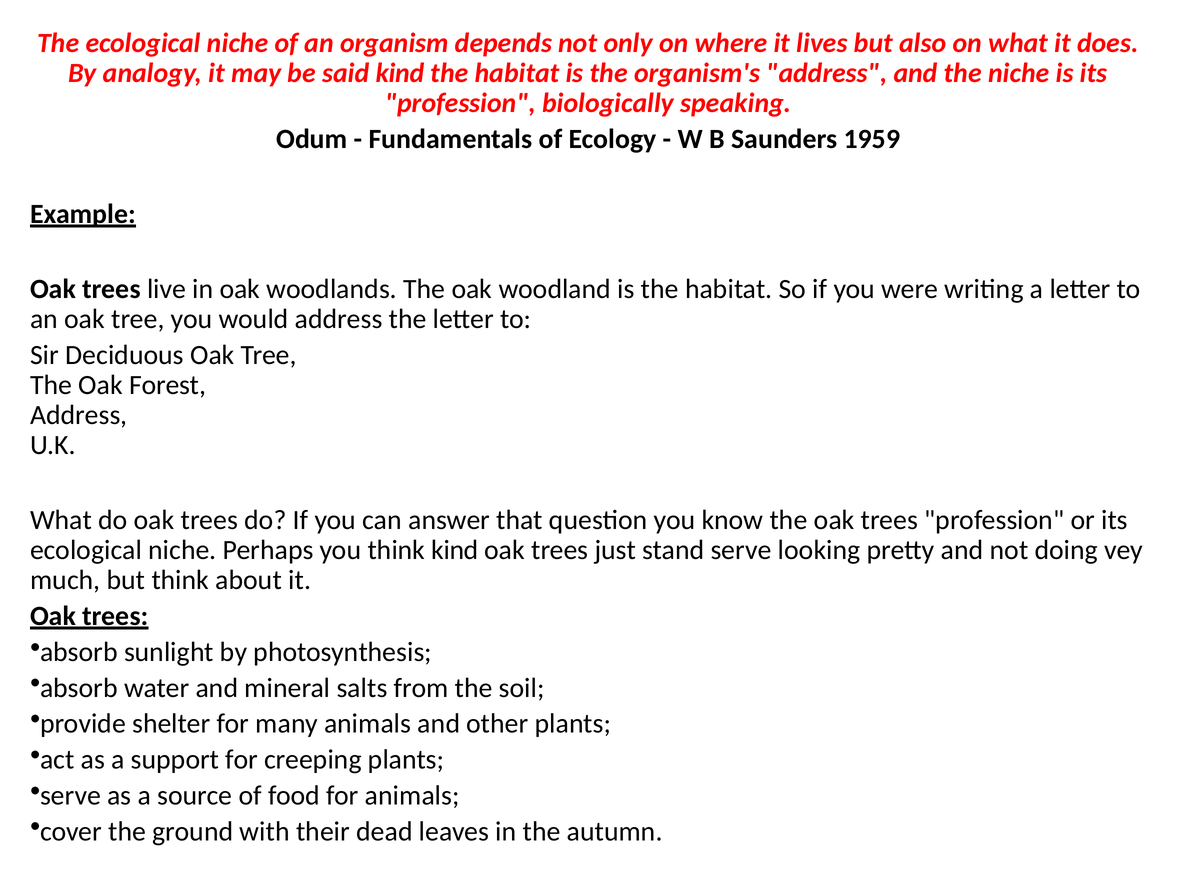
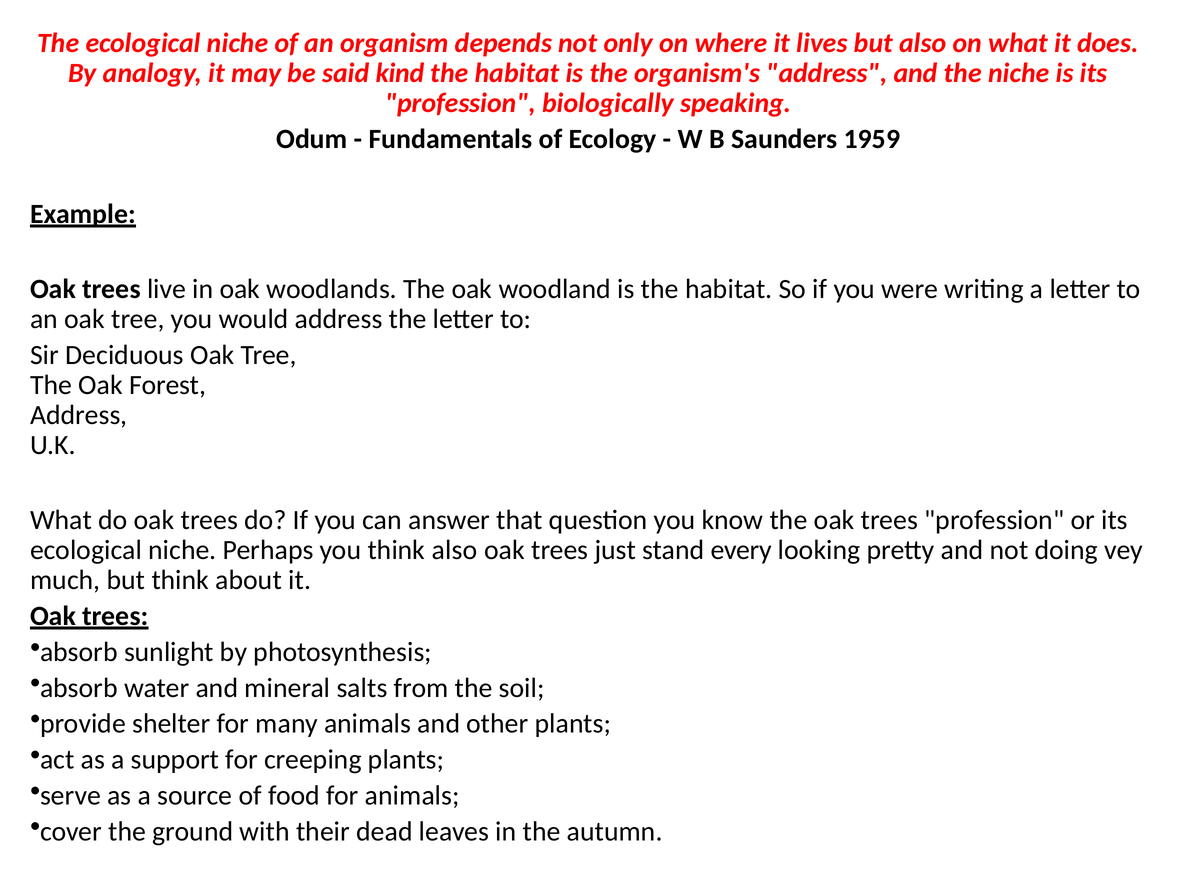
think kind: kind -> also
stand serve: serve -> every
